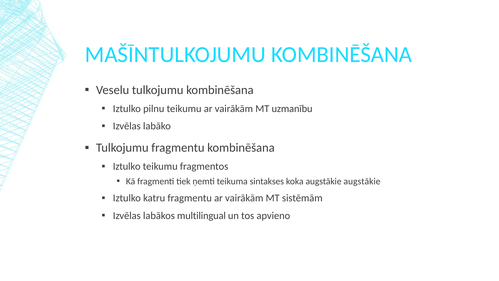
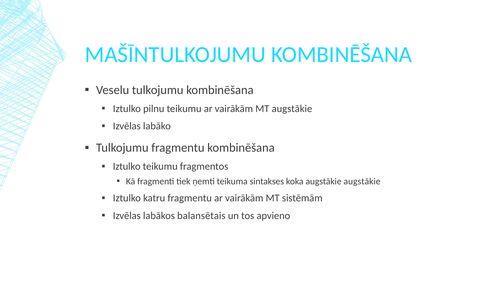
MT uzmanību: uzmanību -> augstākie
multilingual: multilingual -> balansētais
